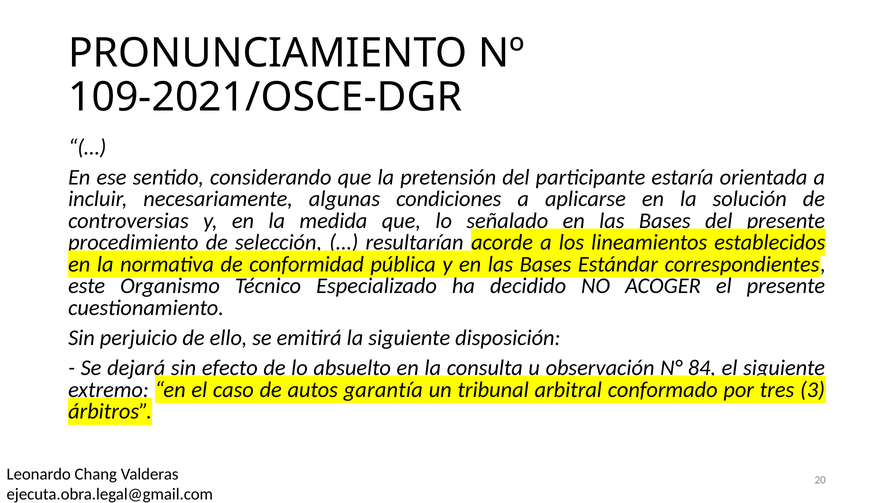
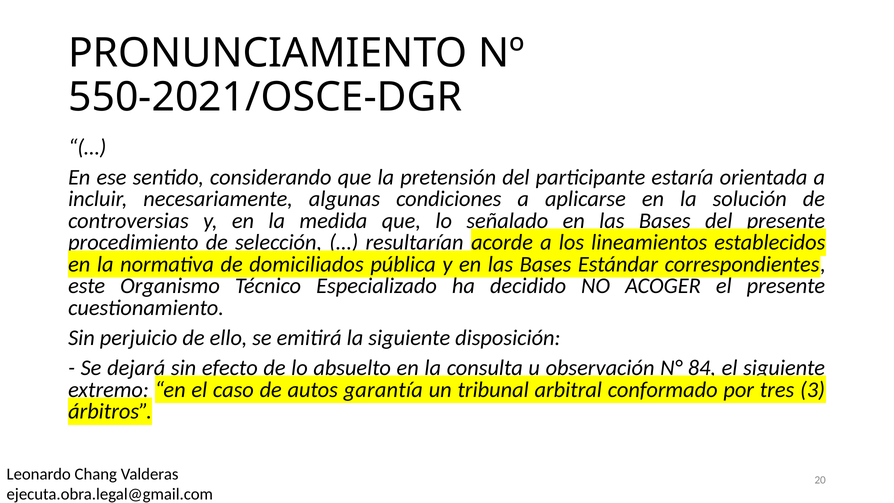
109-2021/OSCE-DGR: 109-2021/OSCE-DGR -> 550-2021/OSCE-DGR
conformidad: conformidad -> domiciliados
